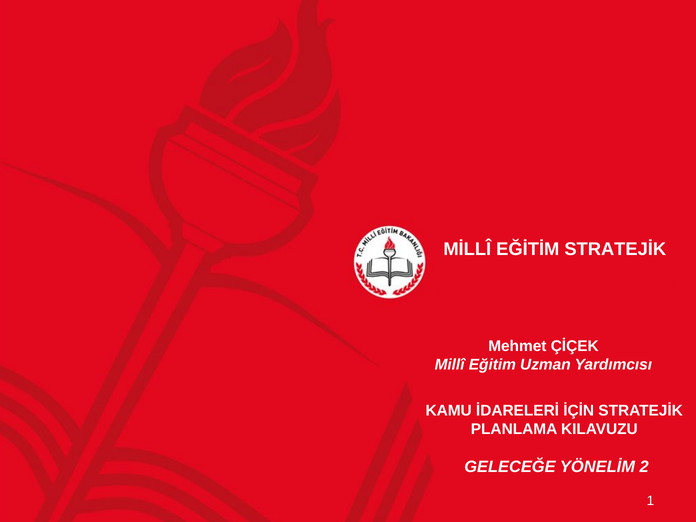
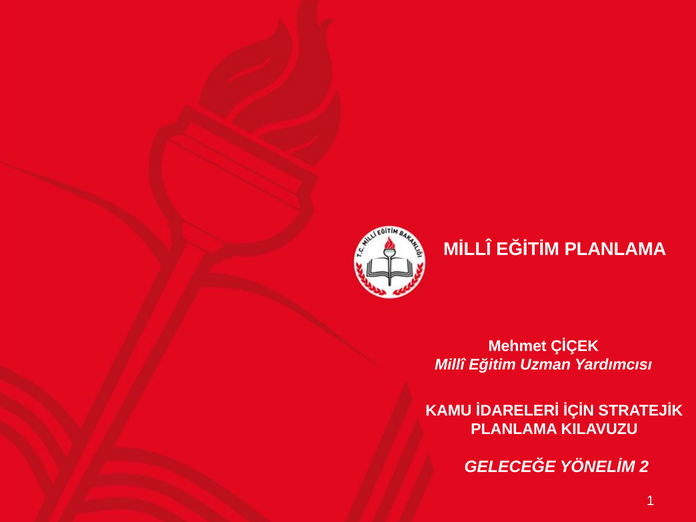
EĞİTİM STRATEJİK: STRATEJİK -> PLANLAMA
